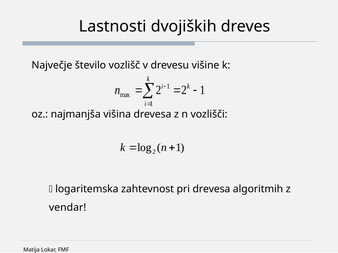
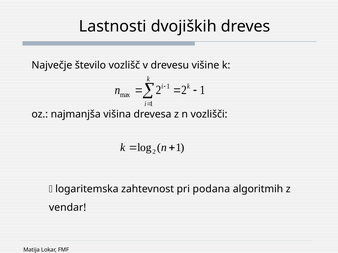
pri drevesa: drevesa -> podana
